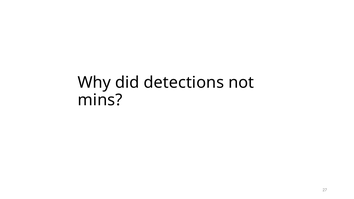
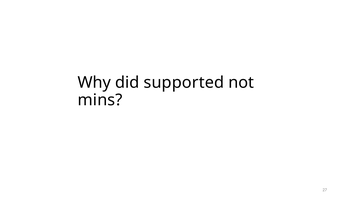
detections: detections -> supported
